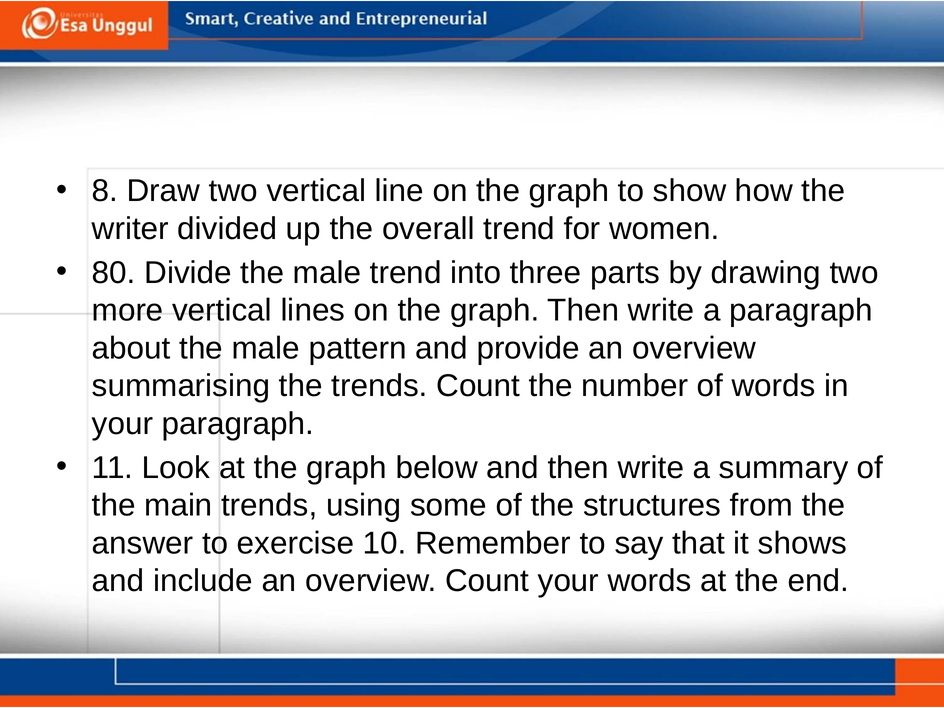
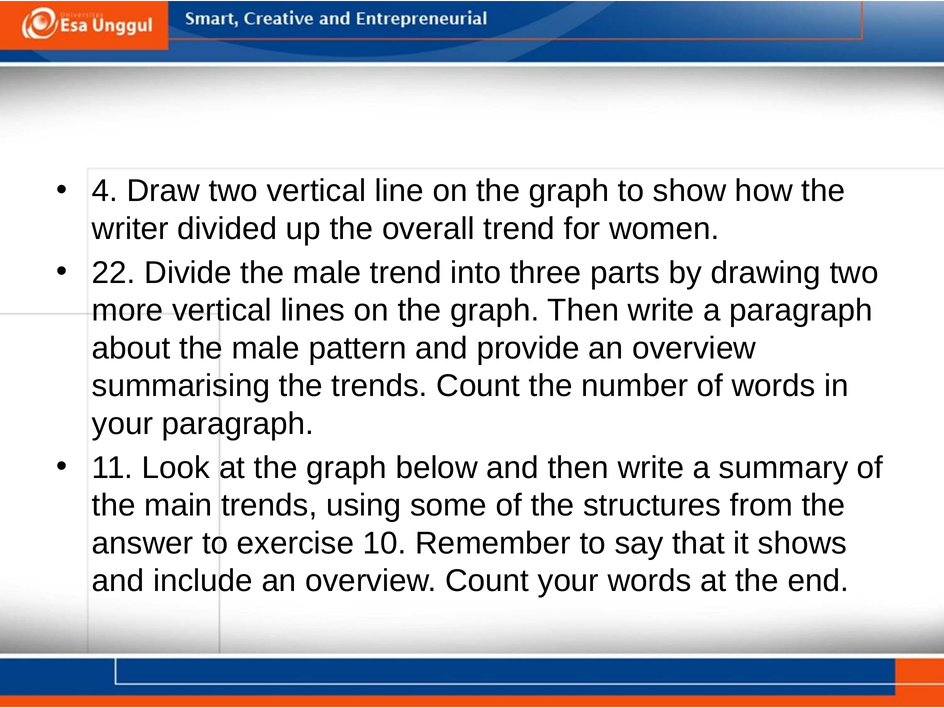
8: 8 -> 4
80: 80 -> 22
